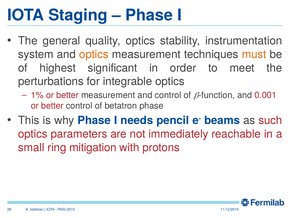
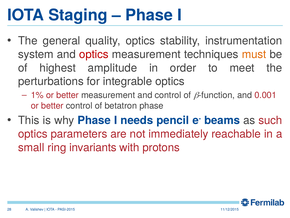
optics at (94, 54) colour: orange -> red
significant: significant -> amplitude
mitigation: mitigation -> invariants
